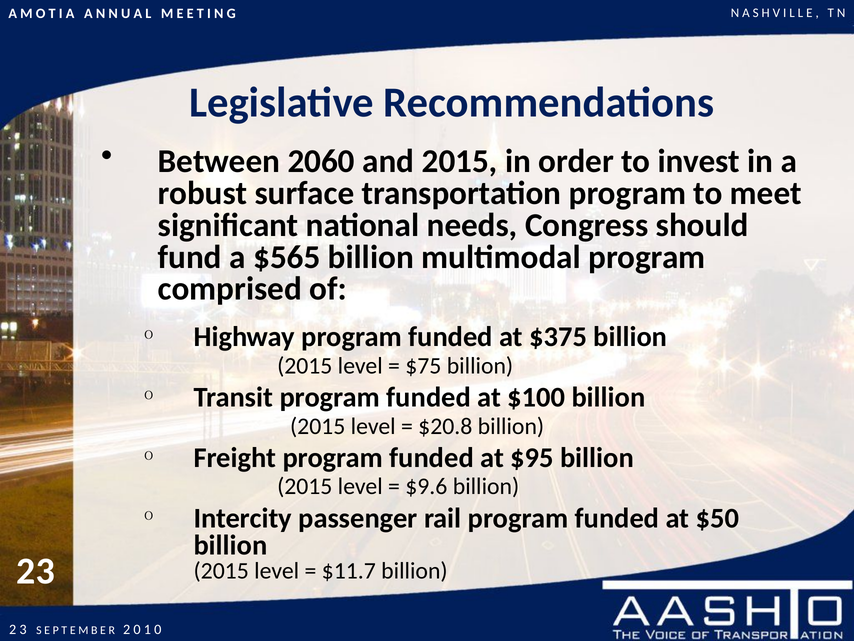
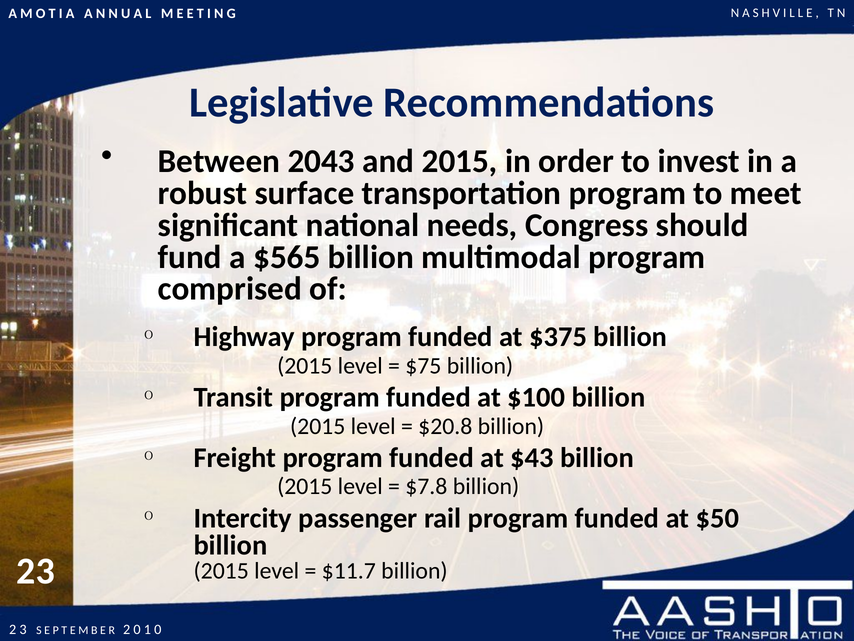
2060: 2060 -> 2043
$95: $95 -> $43
$9.6: $9.6 -> $7.8
